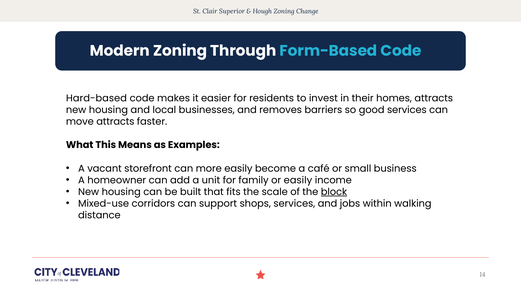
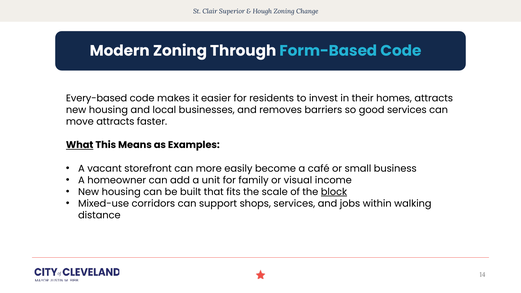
Hard-based: Hard-based -> Every-based
What underline: none -> present
or easily: easily -> visual
